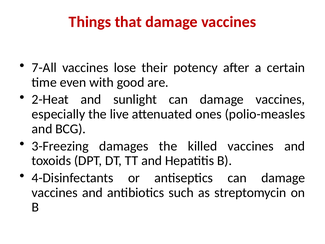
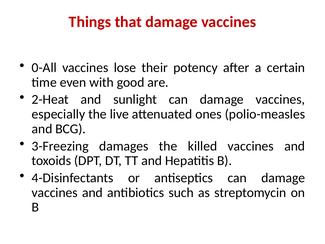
7-All: 7-All -> 0-All
